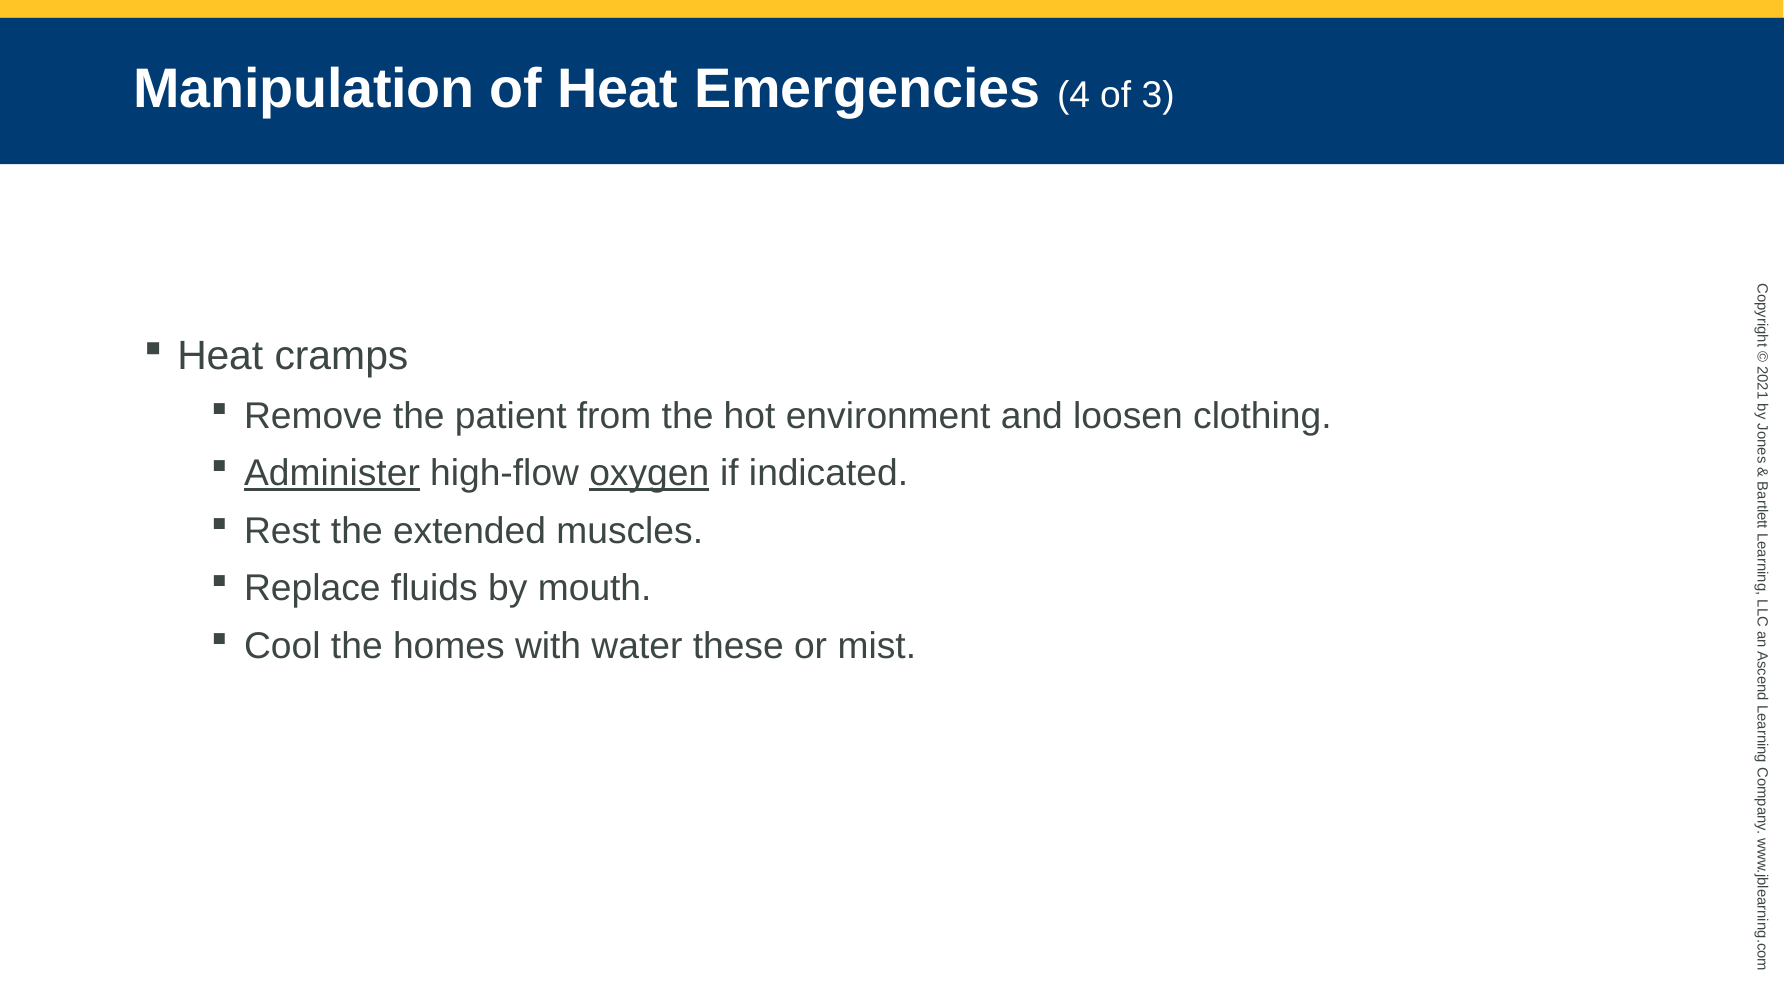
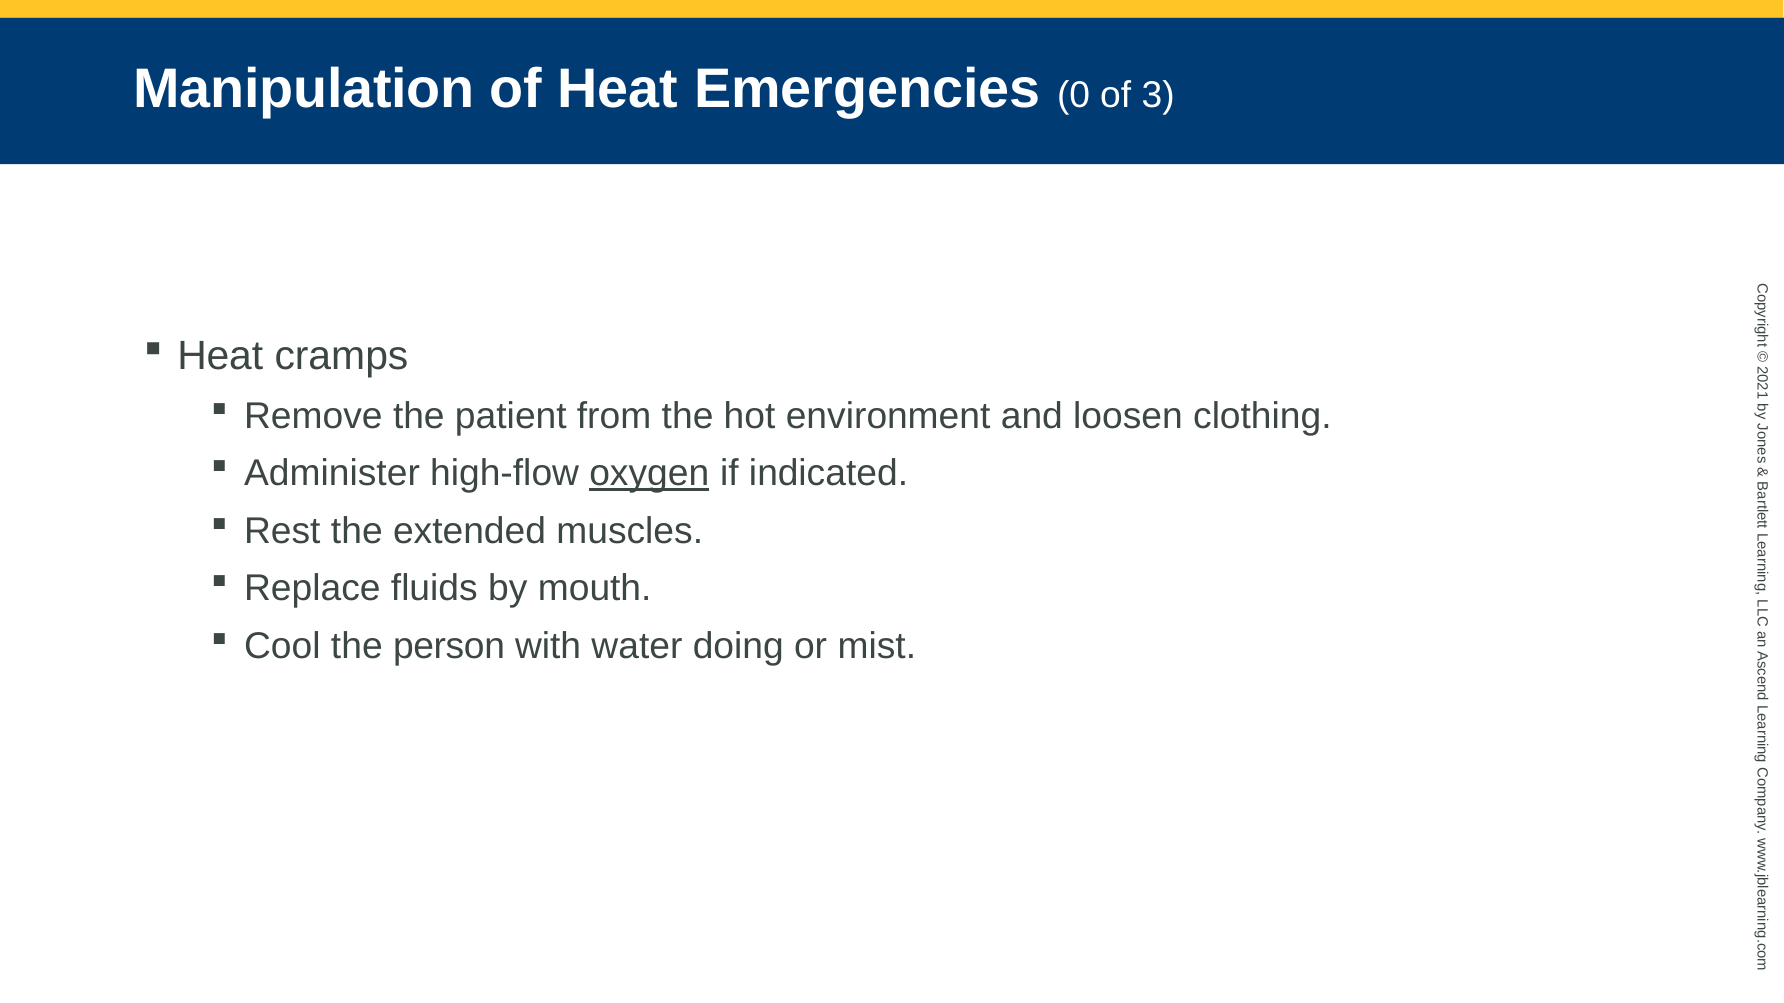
Emergencies 4: 4 -> 0
Administer underline: present -> none
homes: homes -> person
these: these -> doing
